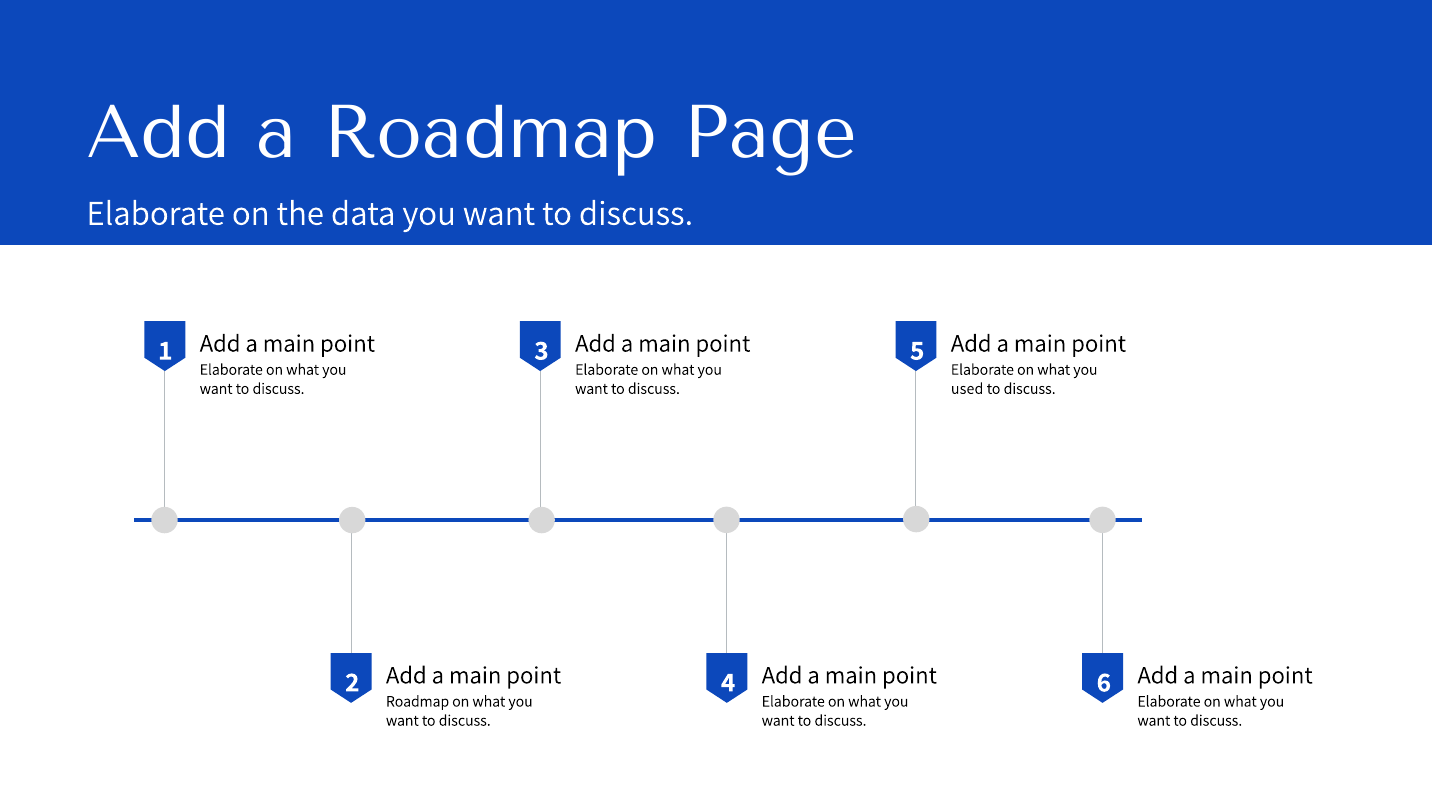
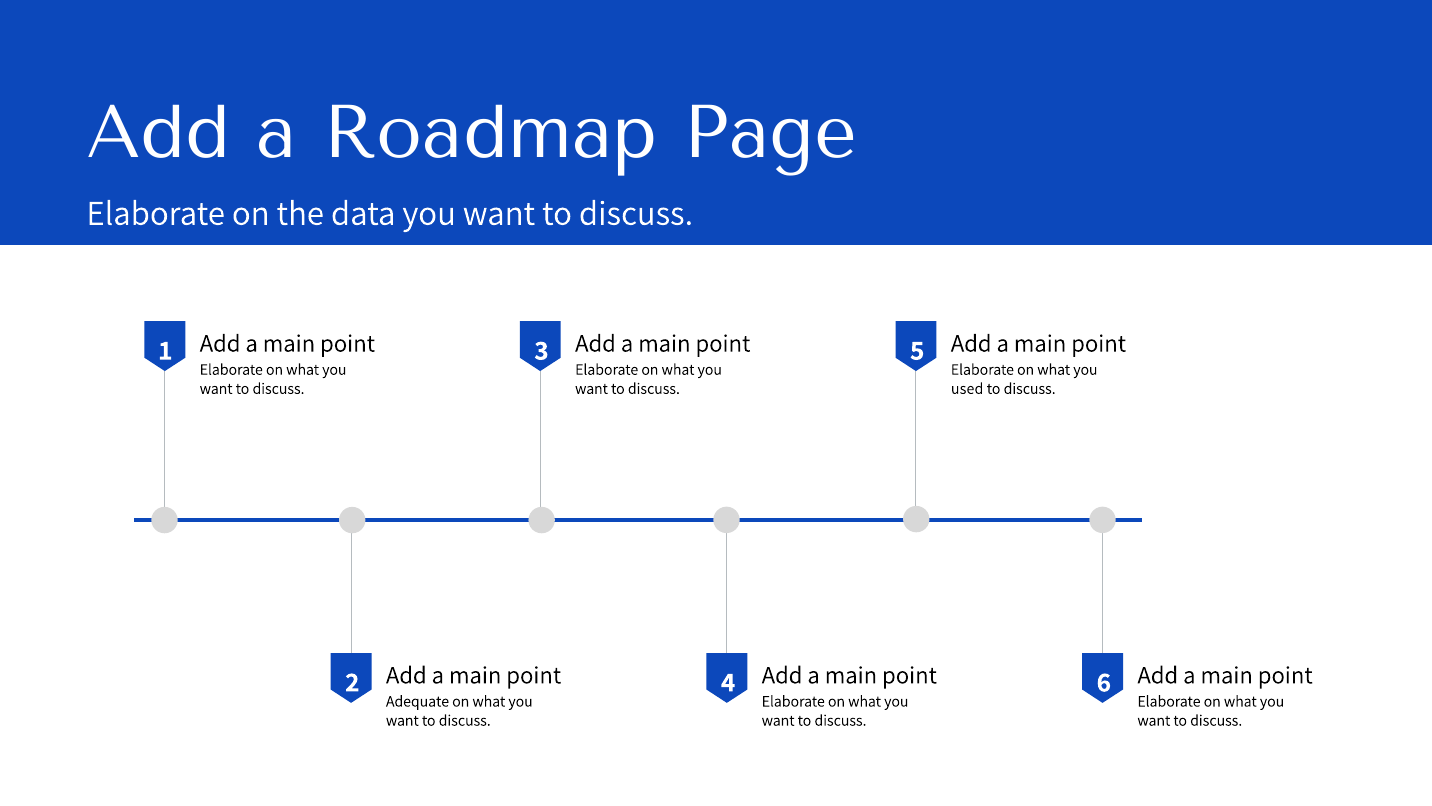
Roadmap at (418, 701): Roadmap -> Adequate
